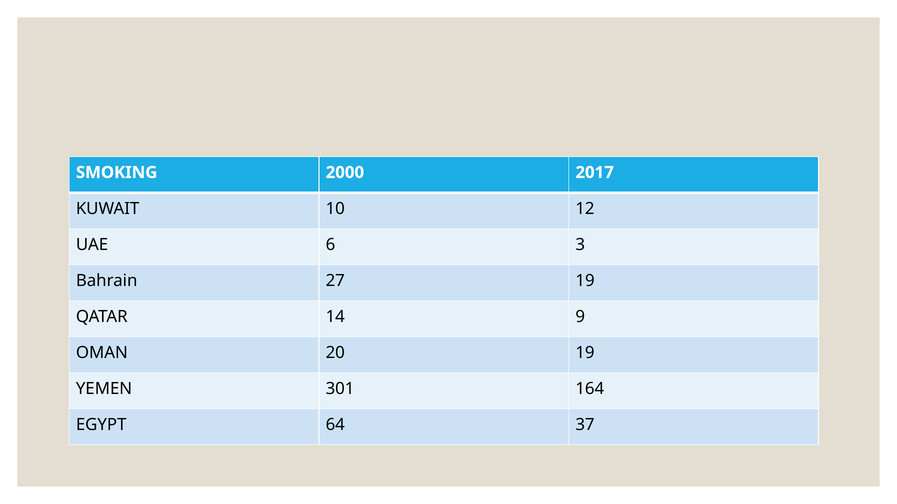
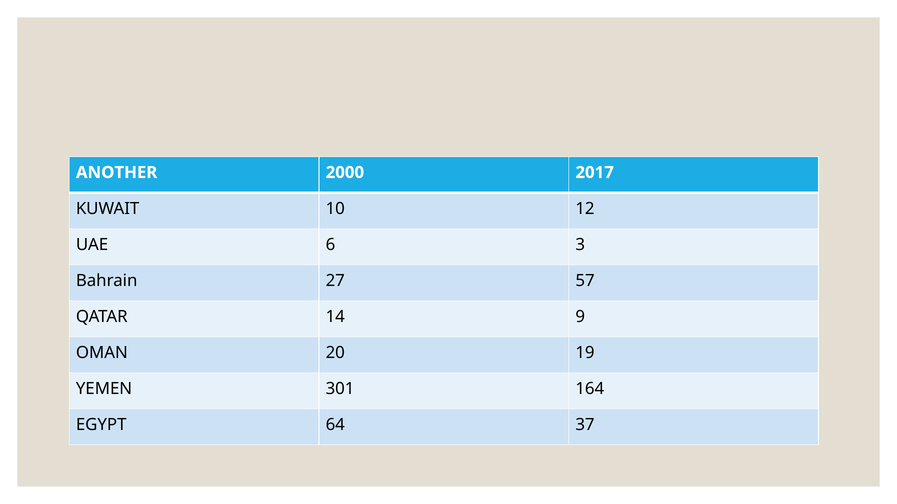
SMOKING: SMOKING -> ANOTHER
27 19: 19 -> 57
